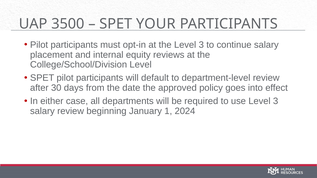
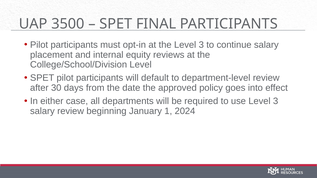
YOUR: YOUR -> FINAL
